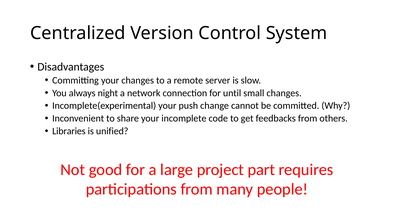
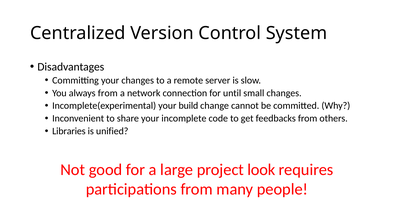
always night: night -> from
push: push -> build
part: part -> look
